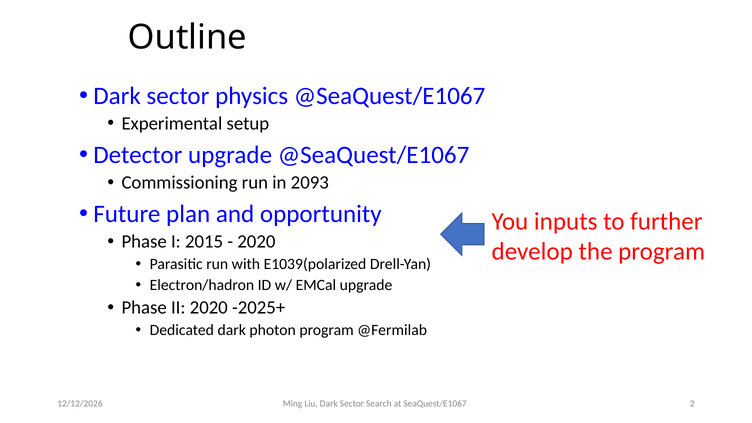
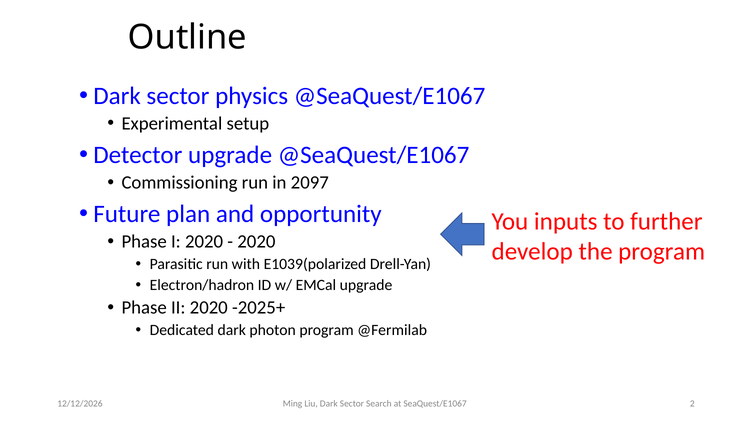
2093: 2093 -> 2097
I 2015: 2015 -> 2020
